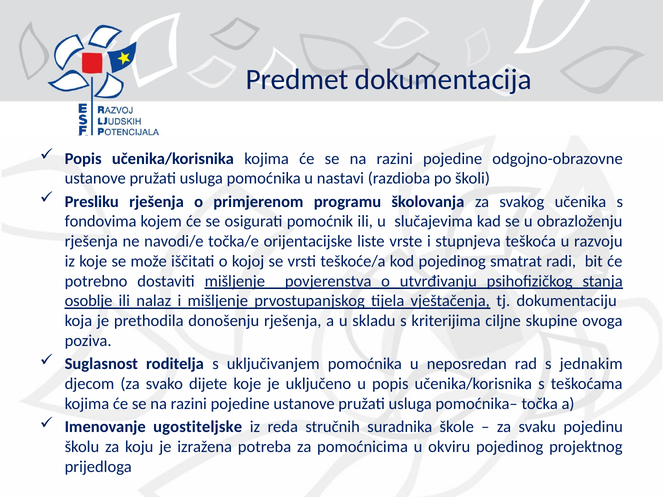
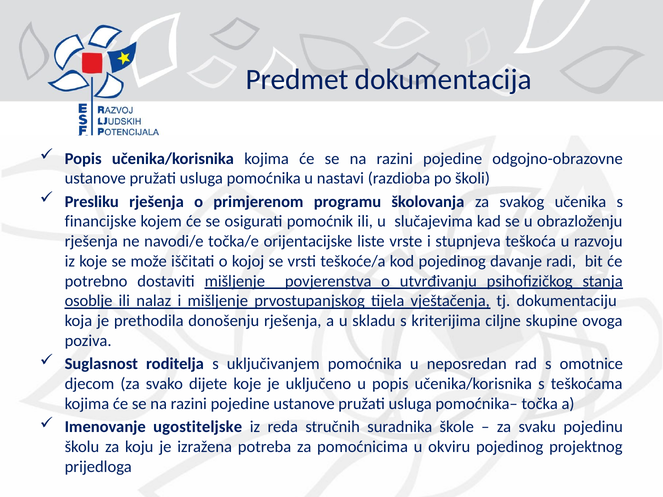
fondovima: fondovima -> financijske
smatrat: smatrat -> davanje
jednakim: jednakim -> omotnice
